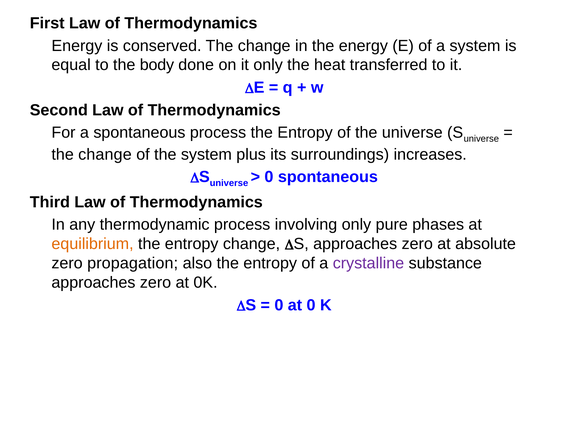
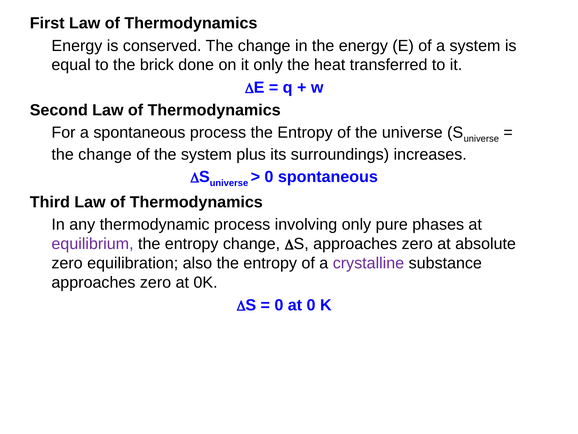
body: body -> brick
equilibrium colour: orange -> purple
propagation: propagation -> equilibration
